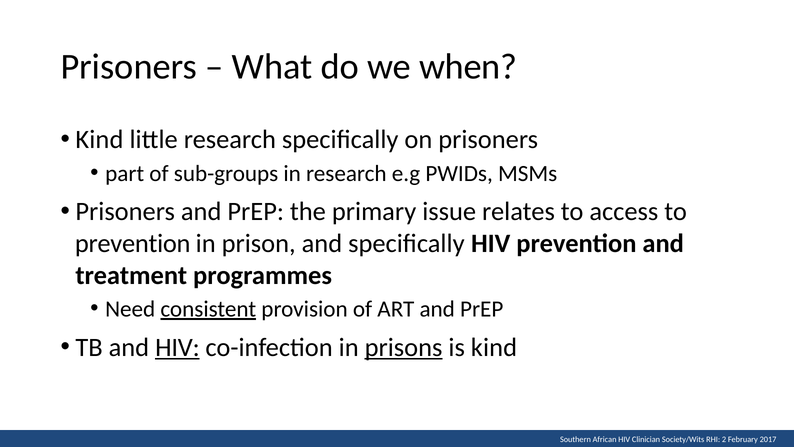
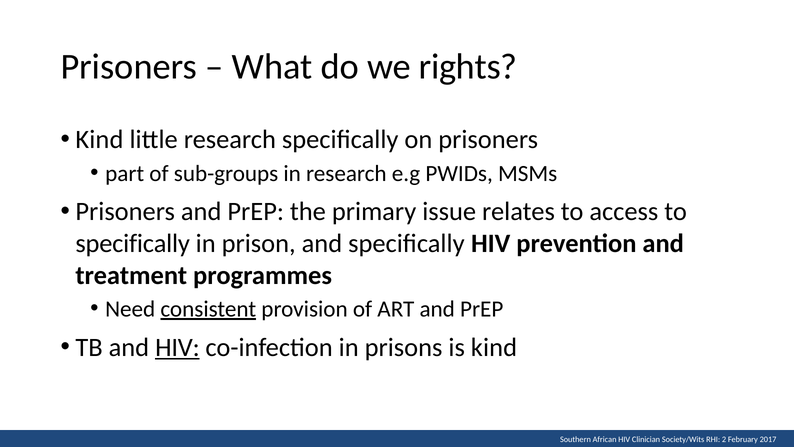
when: when -> rights
prevention at (133, 243): prevention -> specifically
prisons underline: present -> none
